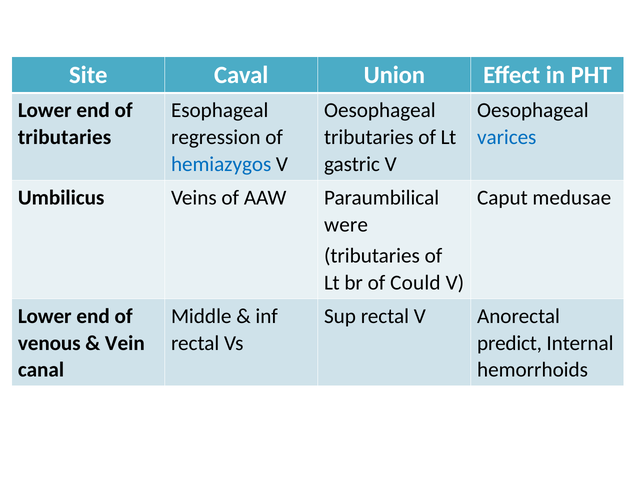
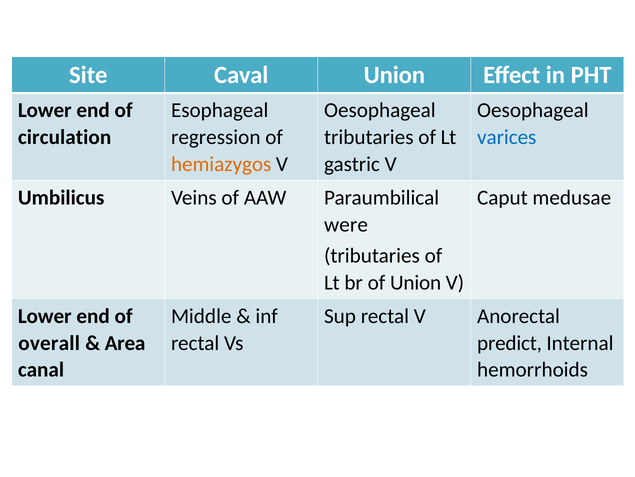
tributaries at (65, 137): tributaries -> circulation
hemiazygos colour: blue -> orange
of Could: Could -> Union
venous: venous -> overall
Vein: Vein -> Area
